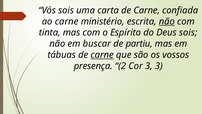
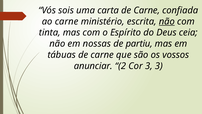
Deus sois: sois -> ceia
buscar: buscar -> nossas
carne at (102, 55) underline: present -> none
presença: presença -> anunciar
